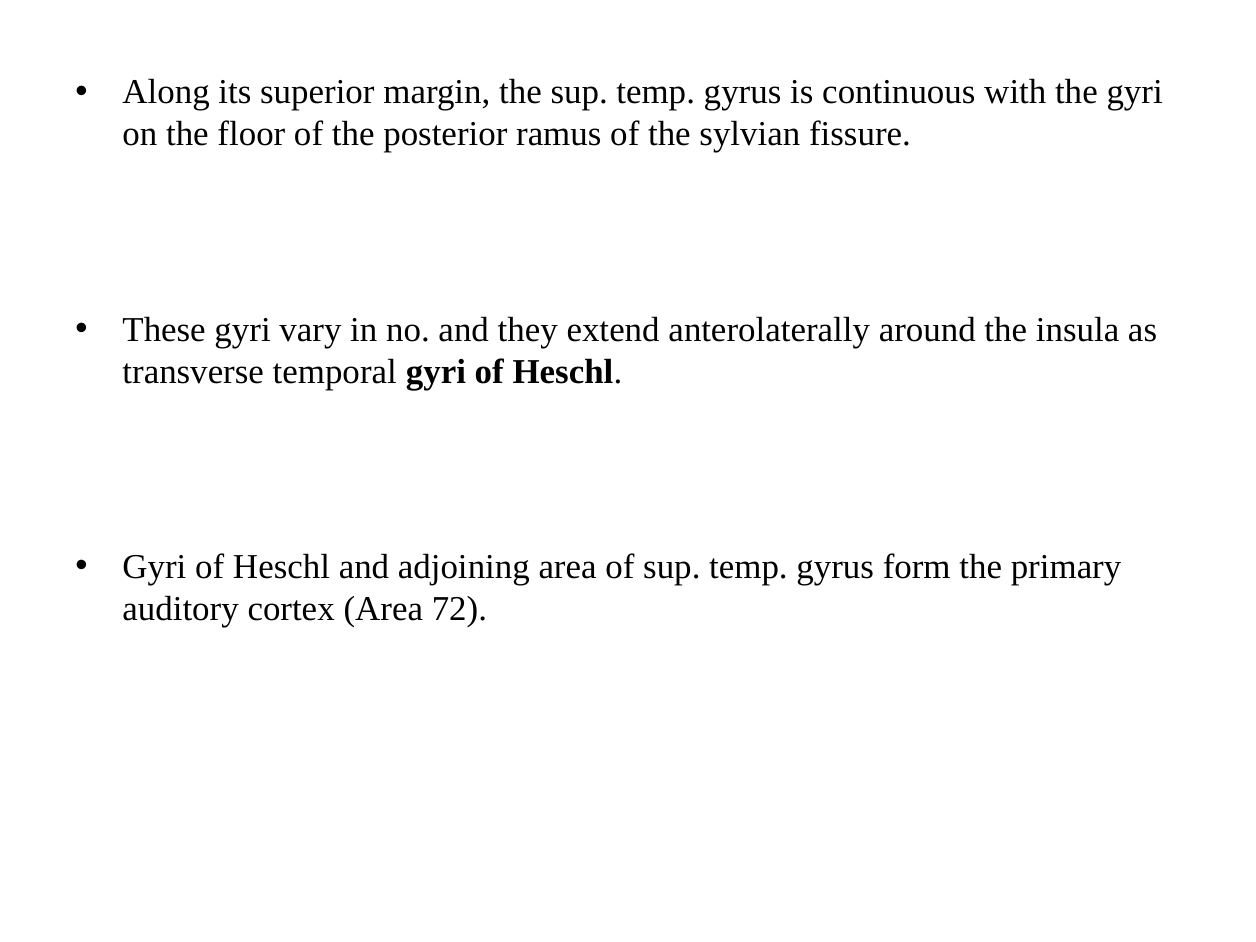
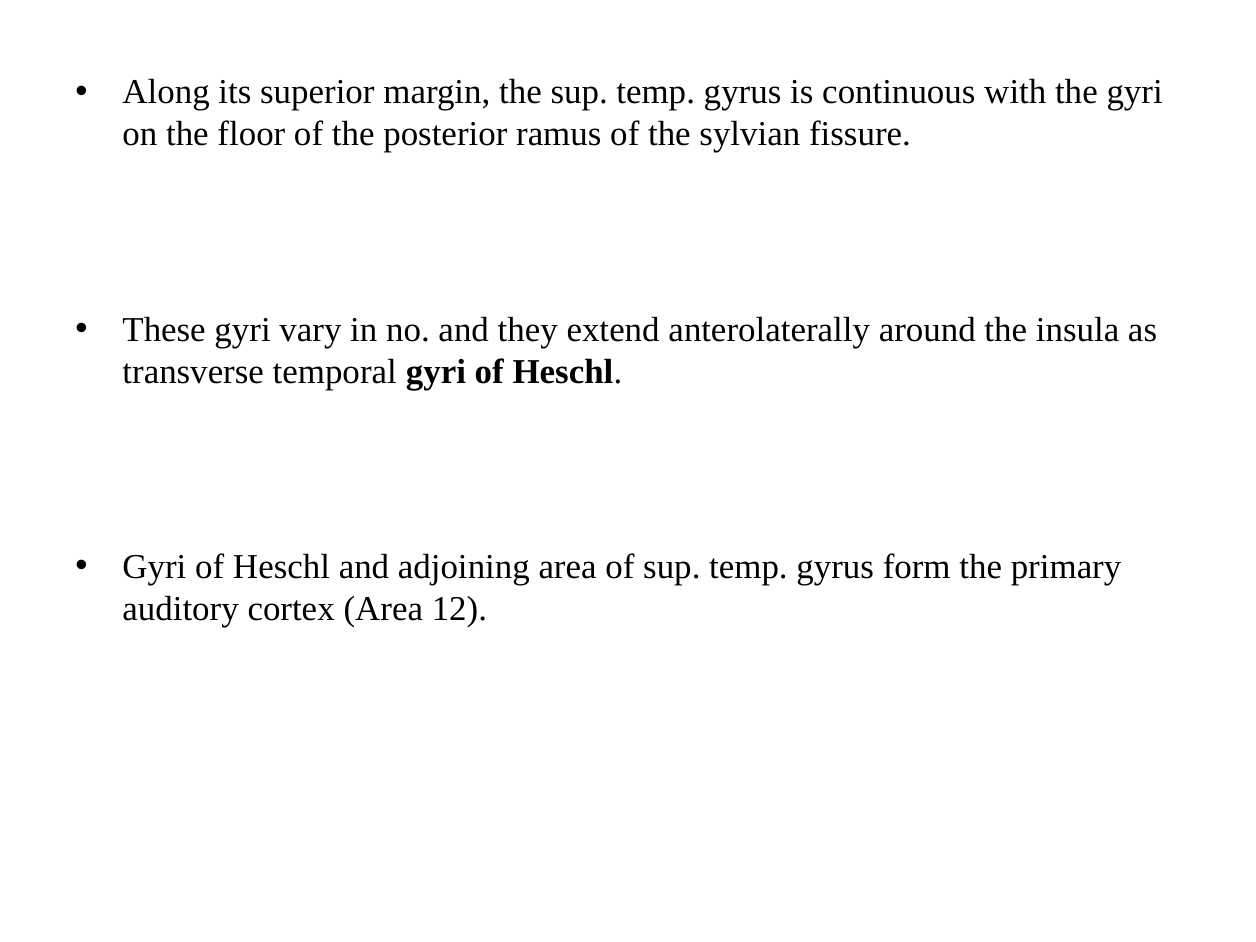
72: 72 -> 12
